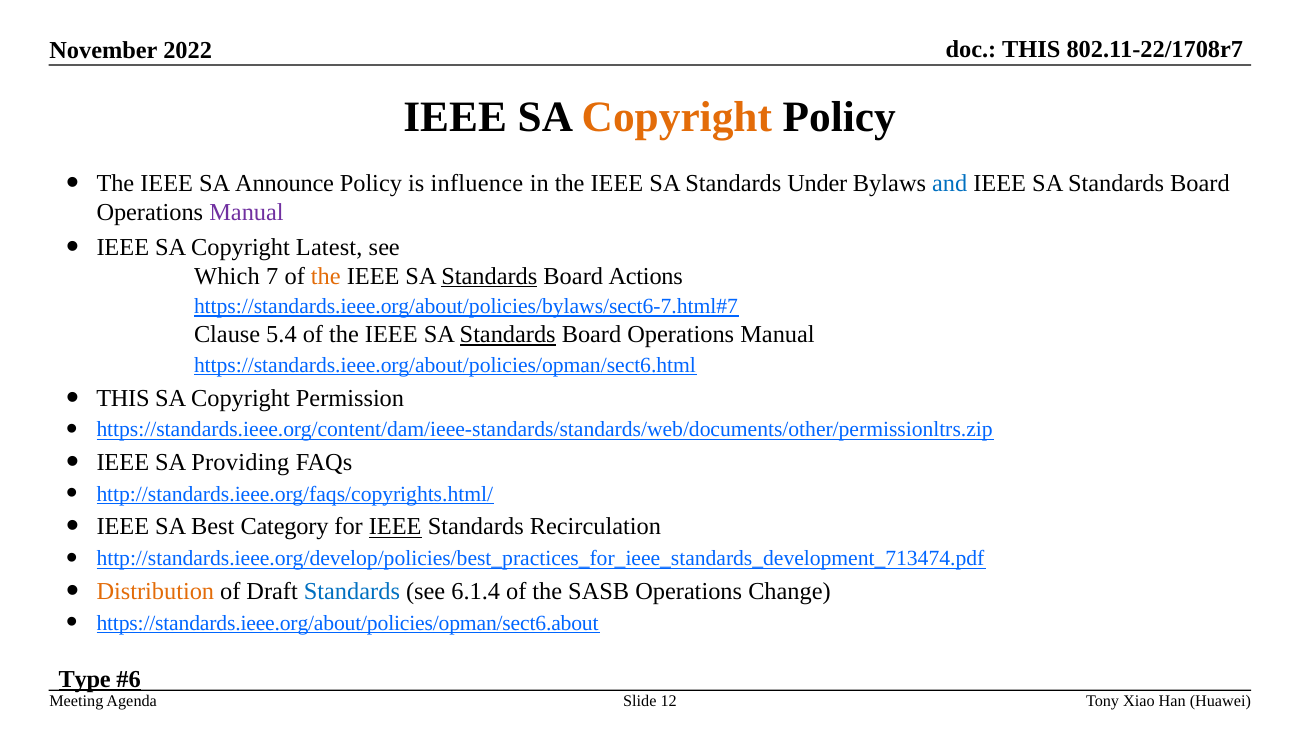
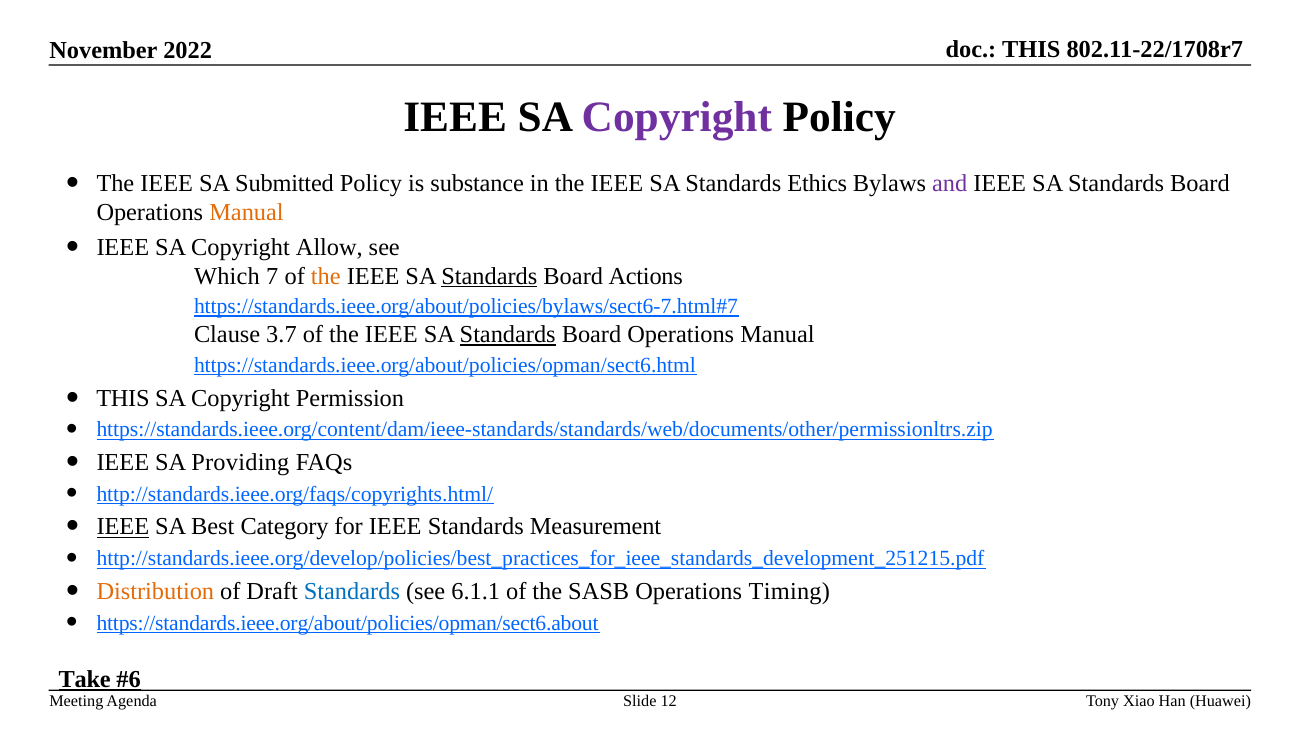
Copyright at (677, 117) colour: orange -> purple
Announce: Announce -> Submitted
influence: influence -> substance
Under: Under -> Ethics
and colour: blue -> purple
Manual at (247, 213) colour: purple -> orange
Latest: Latest -> Allow
5.4: 5.4 -> 3.7
IEEE at (123, 527) underline: none -> present
IEEE at (395, 527) underline: present -> none
Recirculation: Recirculation -> Measurement
http://standards.ieee.org/develop/policies/best_practices_for_ieee_standards_development_713474.pdf: http://standards.ieee.org/develop/policies/best_practices_for_ieee_standards_development_713474.pdf -> http://standards.ieee.org/develop/policies/best_practices_for_ieee_standards_development_251215.pdf
6.1.4: 6.1.4 -> 6.1.1
Change: Change -> Timing
Type: Type -> Take
